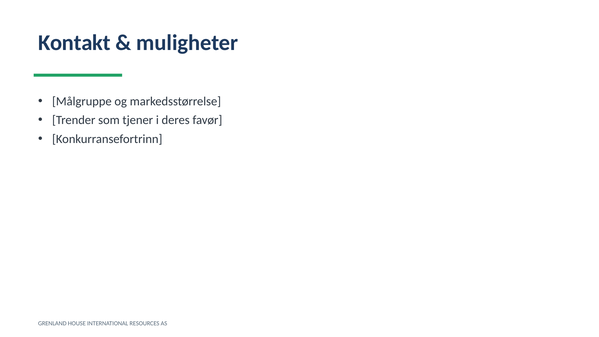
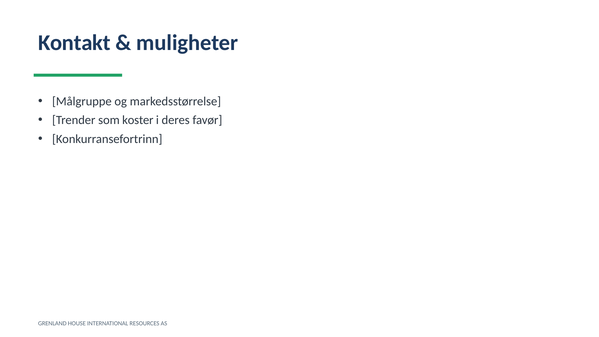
tjener: tjener -> koster
